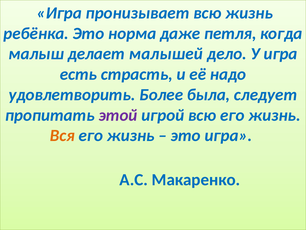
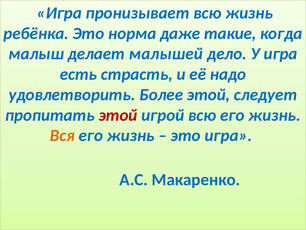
петля: петля -> такие
Более была: была -> этой
этой at (118, 115) colour: purple -> red
